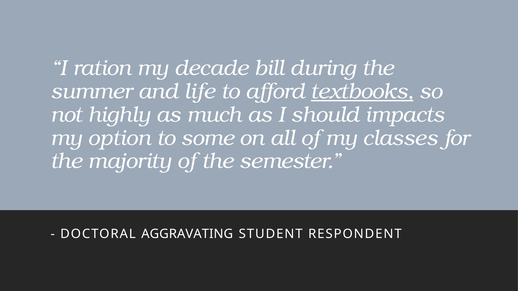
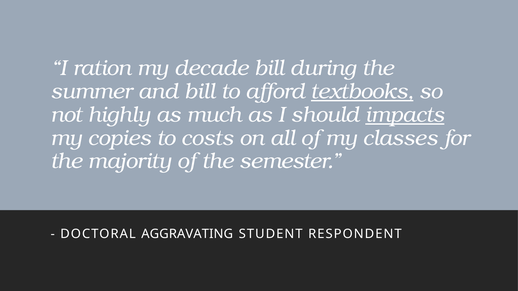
and life: life -> bill
impacts underline: none -> present
option: option -> copies
some: some -> costs
